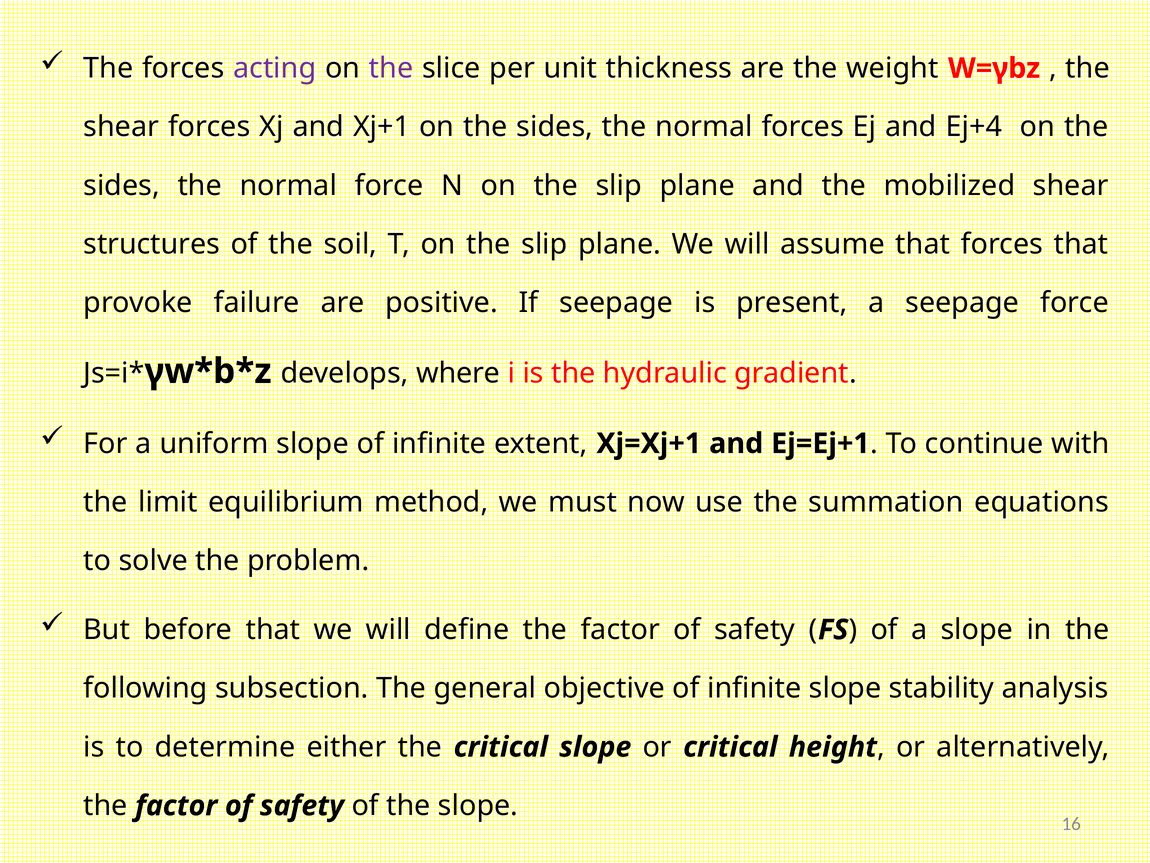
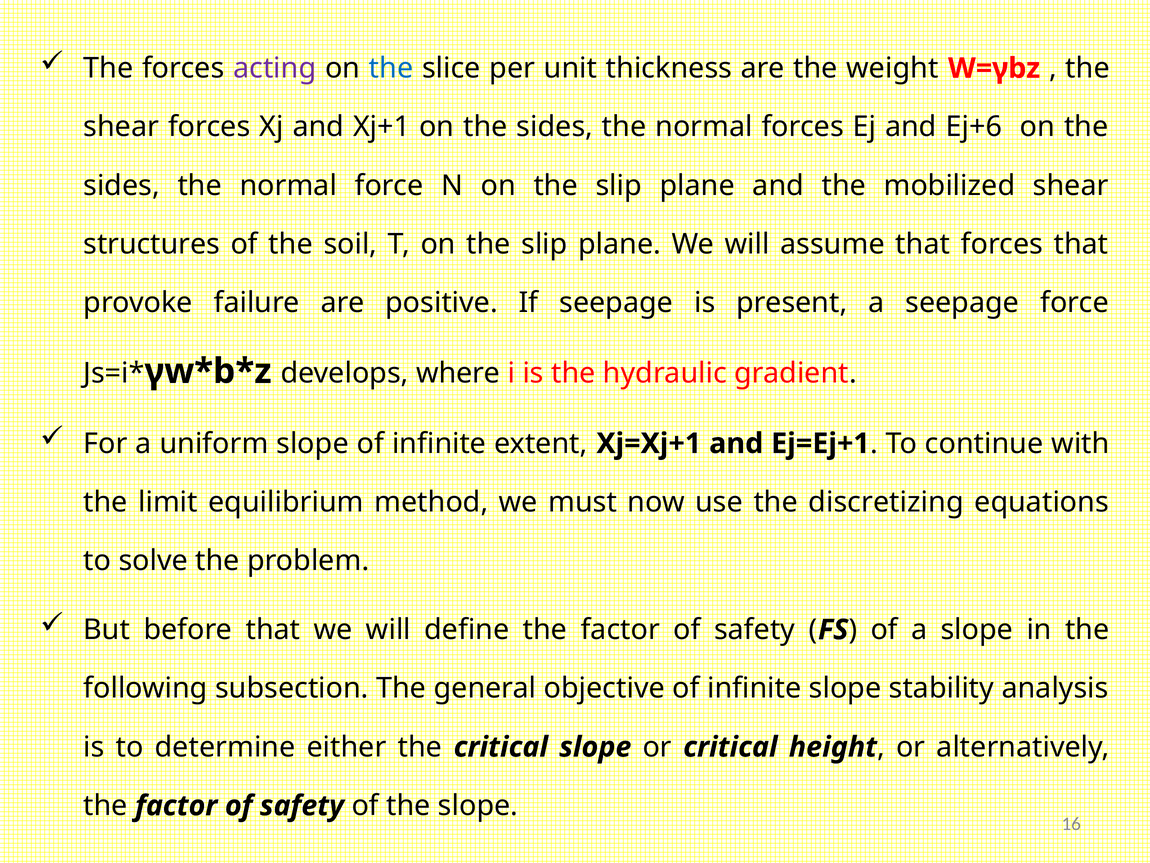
the at (391, 68) colour: purple -> blue
Ej+4: Ej+4 -> Ej+6
summation: summation -> discretizing
